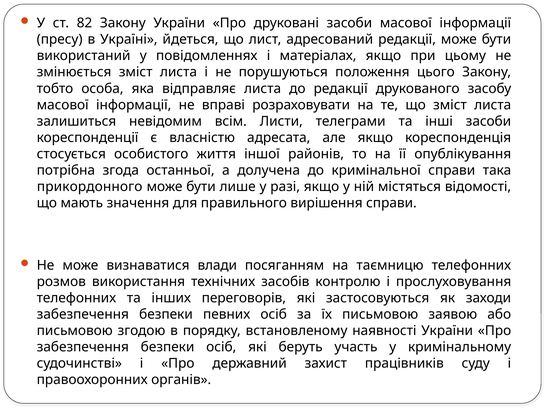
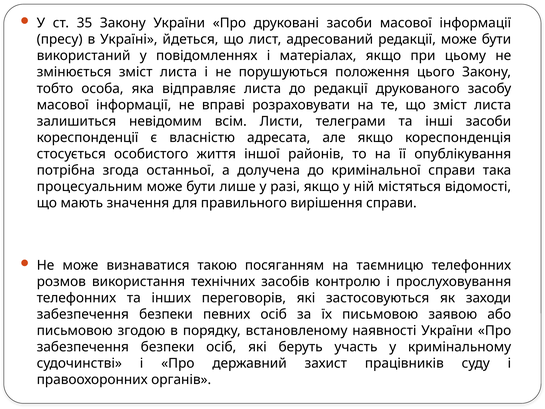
82: 82 -> 35
прикордонного: прикордонного -> процесуальним
влади: влади -> такою
